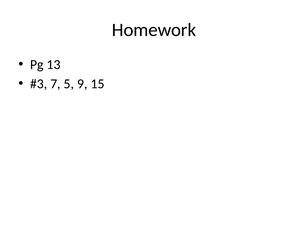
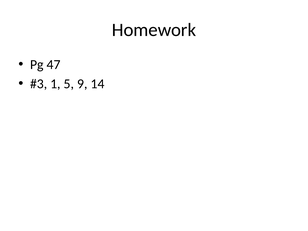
13: 13 -> 47
7: 7 -> 1
15: 15 -> 14
